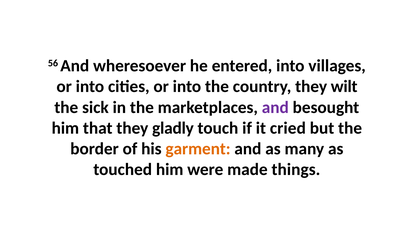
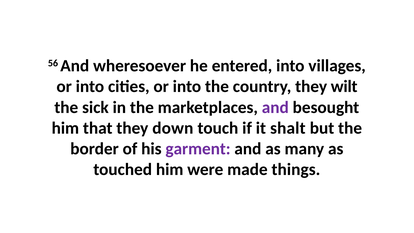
gladly: gladly -> down
cried: cried -> shalt
garment colour: orange -> purple
